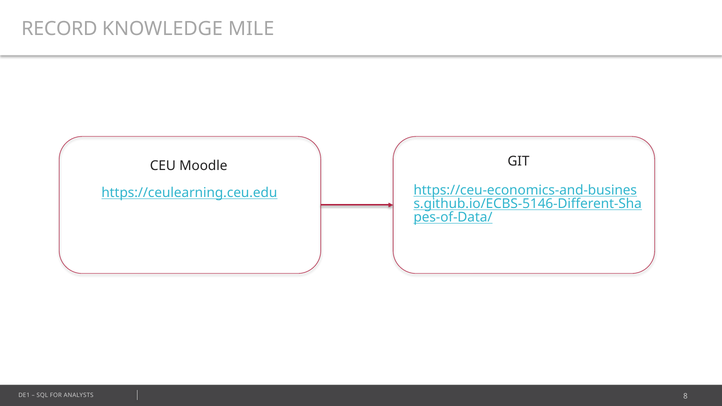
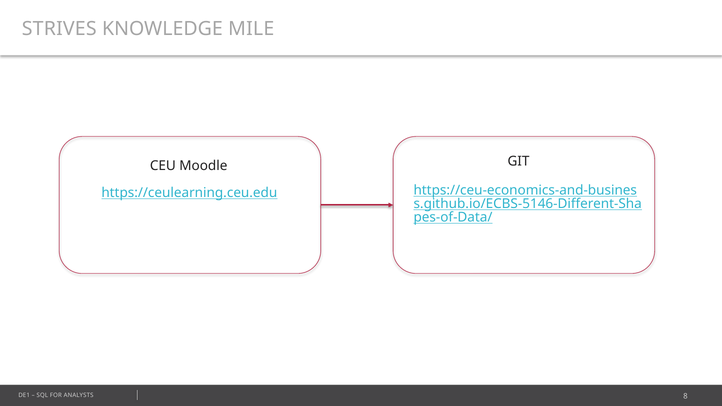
RECORD: RECORD -> STRIVES
